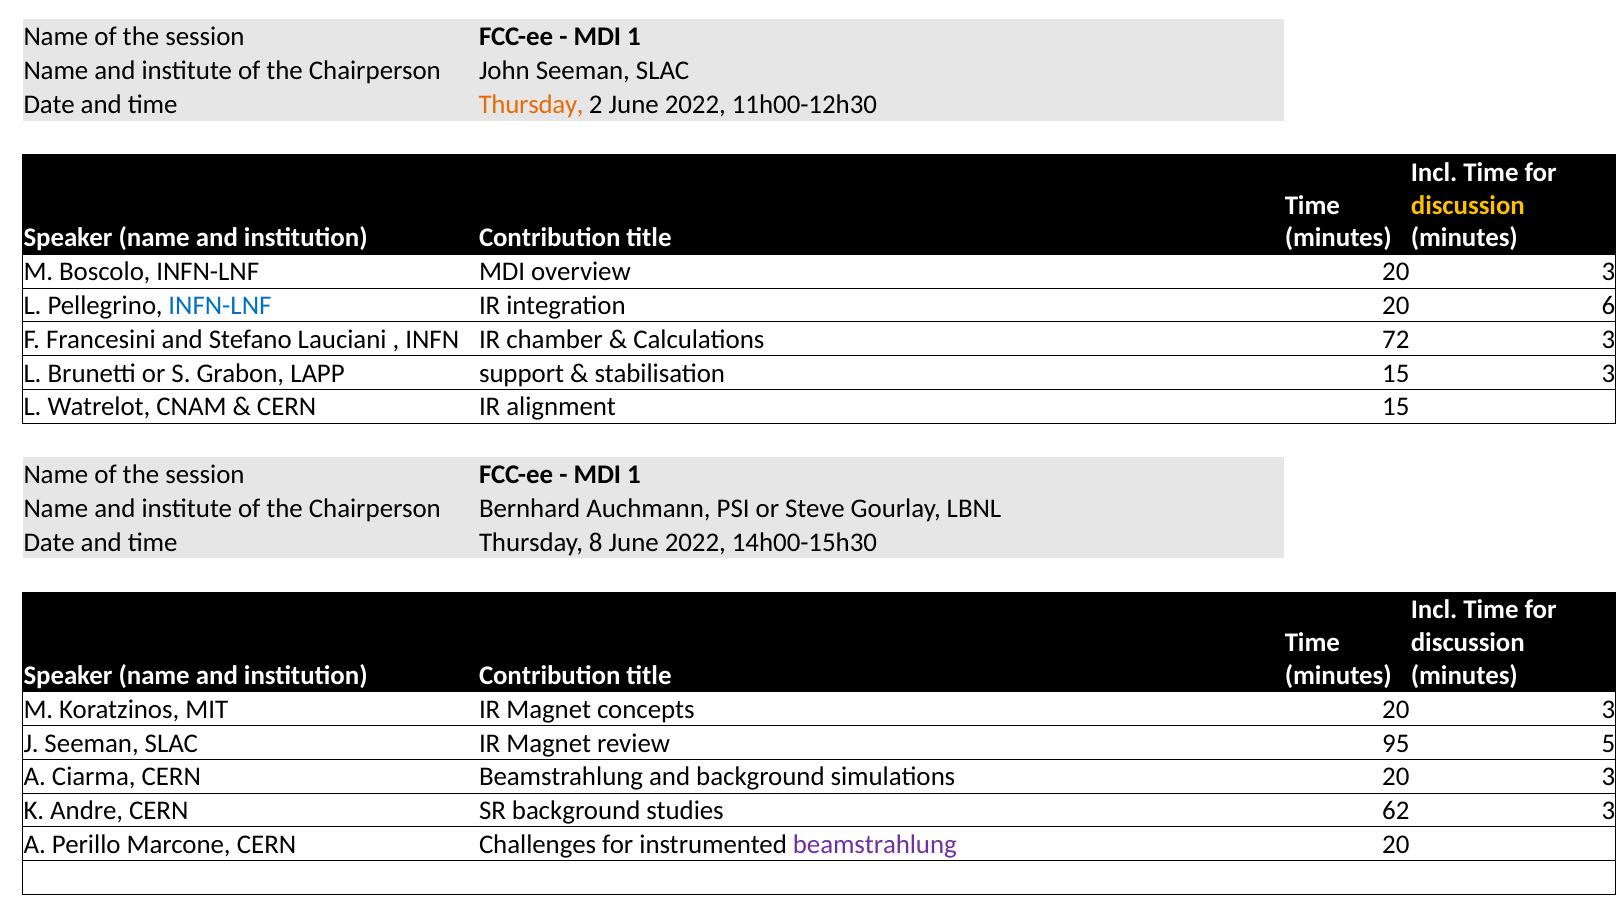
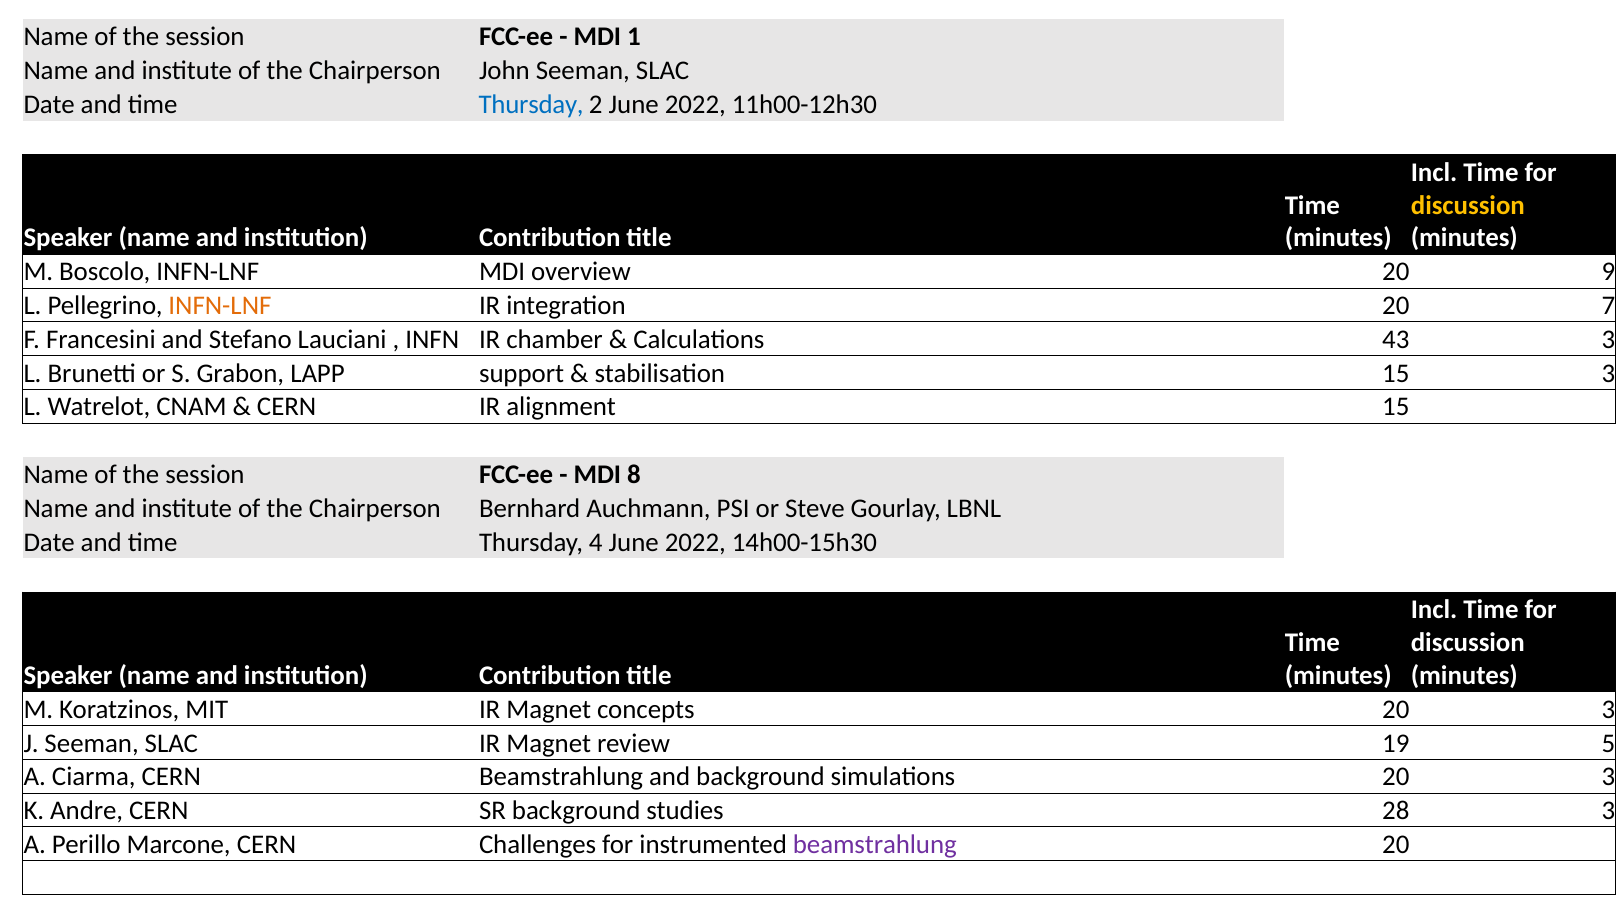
Thursday at (531, 105) colour: orange -> blue
overview 20 3: 3 -> 9
INFN-LNF at (220, 306) colour: blue -> orange
6: 6 -> 7
72: 72 -> 43
1 at (634, 475): 1 -> 8
8: 8 -> 4
95: 95 -> 19
62: 62 -> 28
